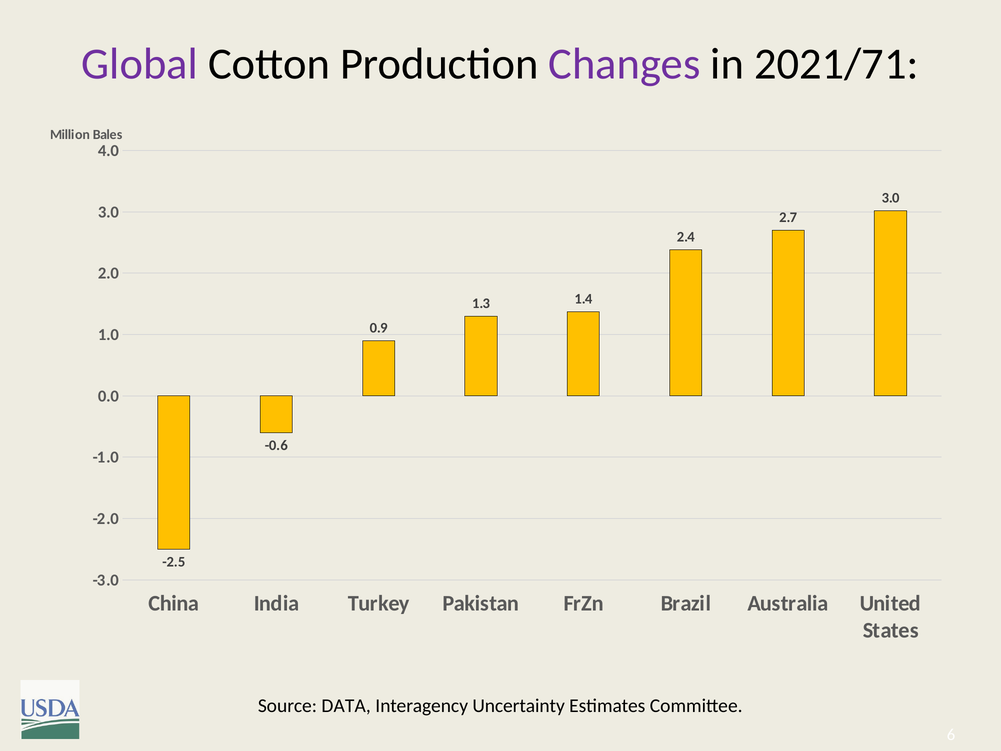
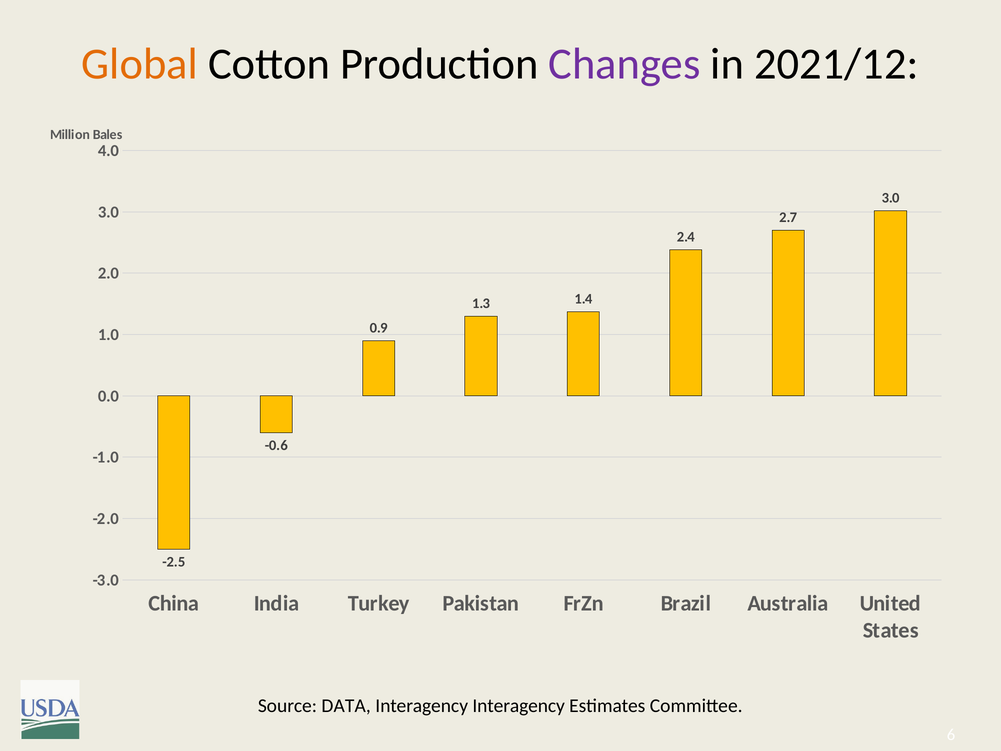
Global colour: purple -> orange
2021/71: 2021/71 -> 2021/12
Interagency Uncertainty: Uncertainty -> Interagency
